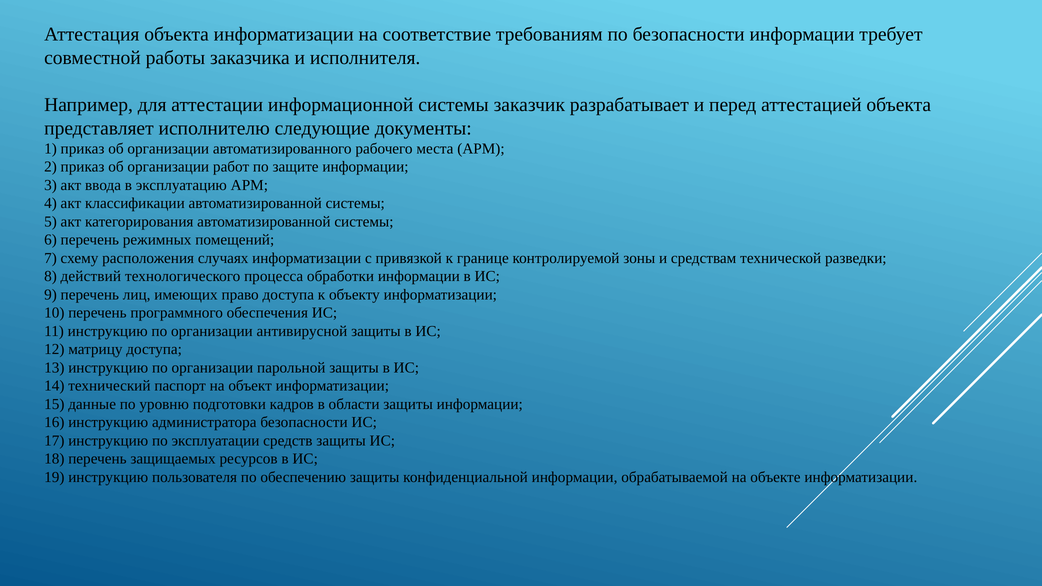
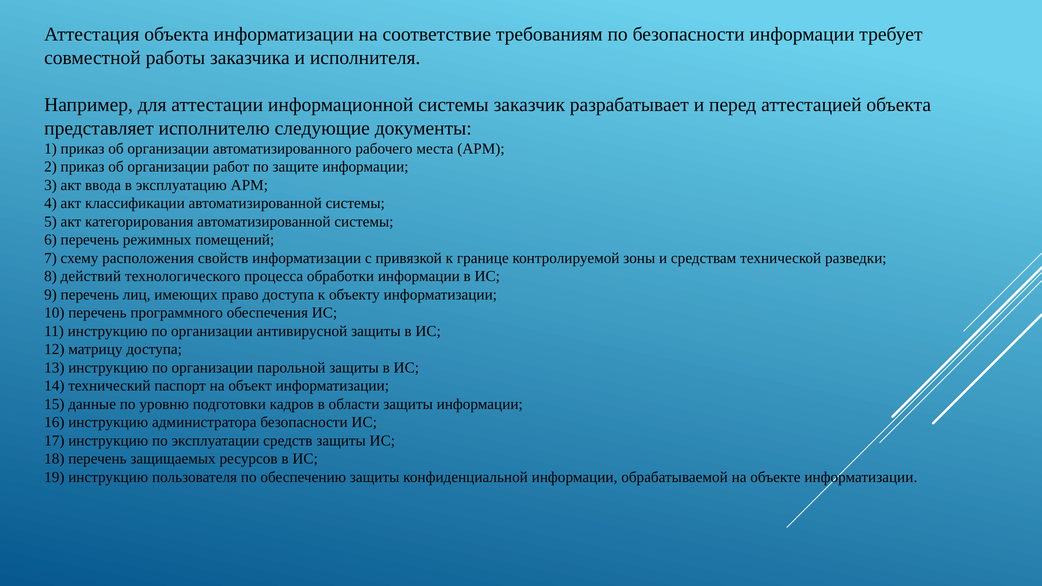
случаях: случаях -> свойств
